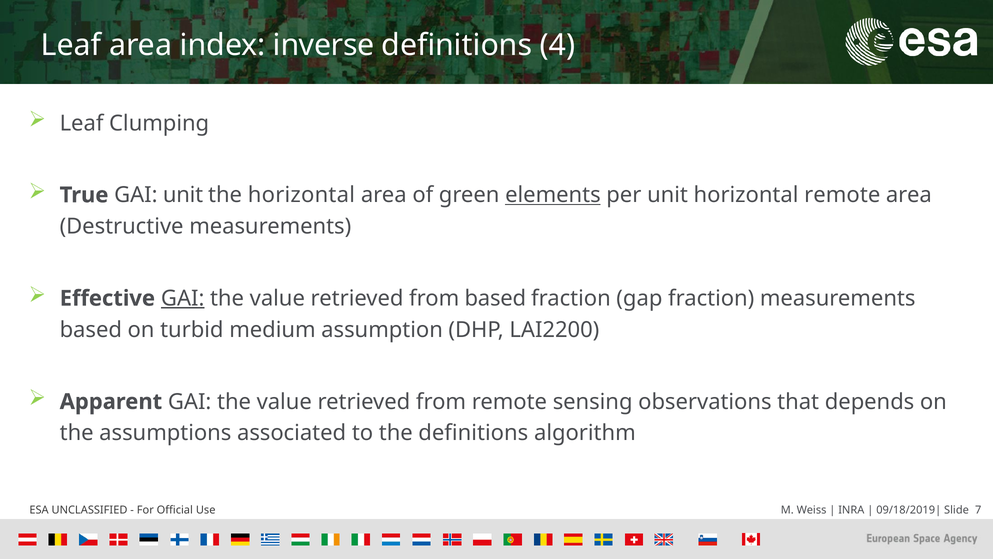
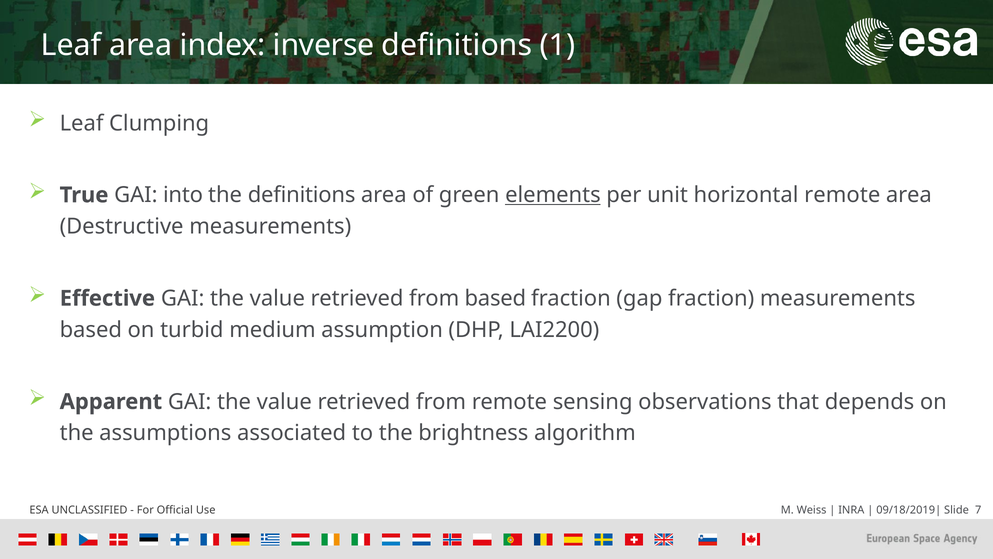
4: 4 -> 1
GAI unit: unit -> into
the horizontal: horizontal -> definitions
GAI at (183, 298) underline: present -> none
the definitions: definitions -> brightness
